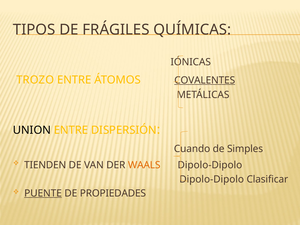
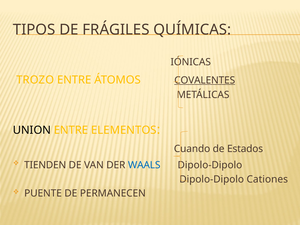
DISPERSIÓN: DISPERSIÓN -> ELEMENTOS
Simples: Simples -> Estados
WAALS colour: orange -> blue
Clasificar: Clasificar -> Cationes
PUENTE underline: present -> none
PROPIEDADES: PROPIEDADES -> PERMANECEN
